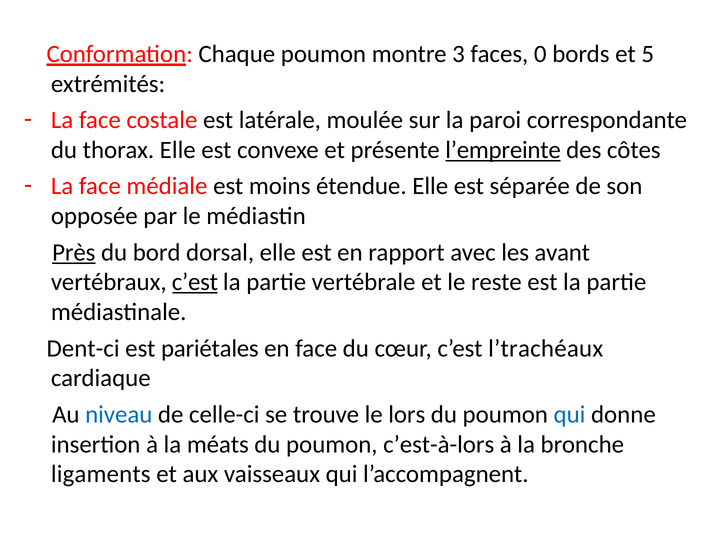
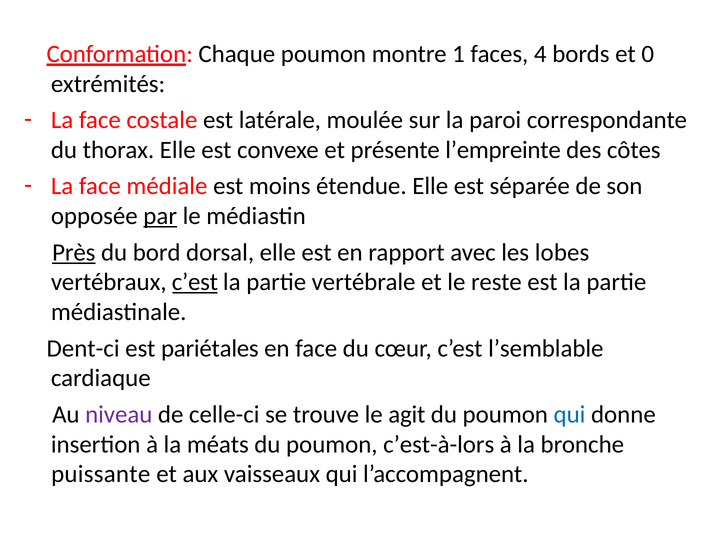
3: 3 -> 1
0: 0 -> 4
5: 5 -> 0
l’empreinte underline: present -> none
par underline: none -> present
avant: avant -> lobes
l’trachéaux: l’trachéaux -> l’semblable
niveau colour: blue -> purple
lors: lors -> agit
ligaments: ligaments -> puissante
